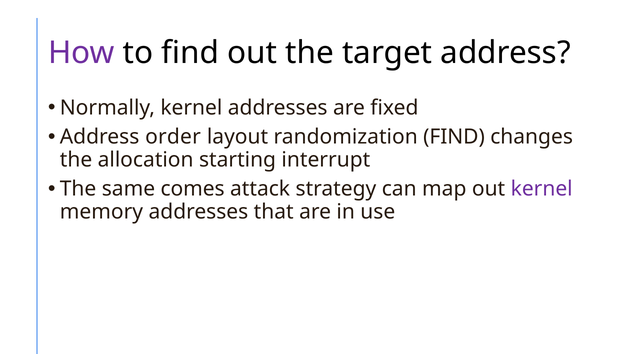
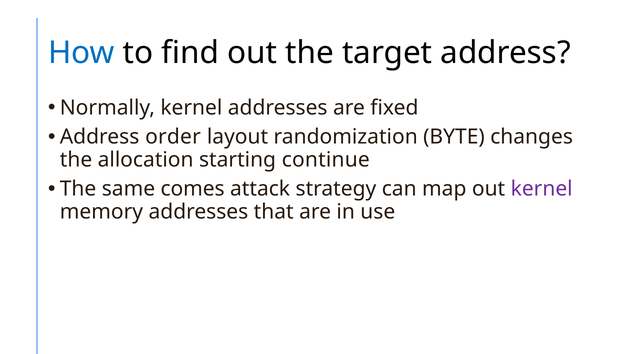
How colour: purple -> blue
randomization FIND: FIND -> BYTE
interrupt: interrupt -> continue
